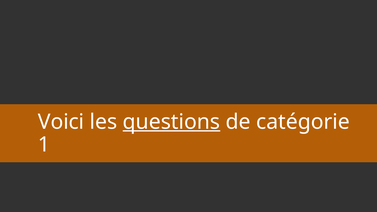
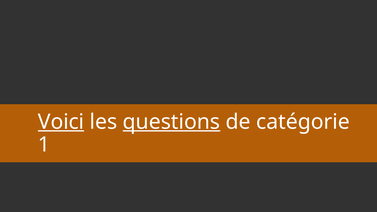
Voici underline: none -> present
